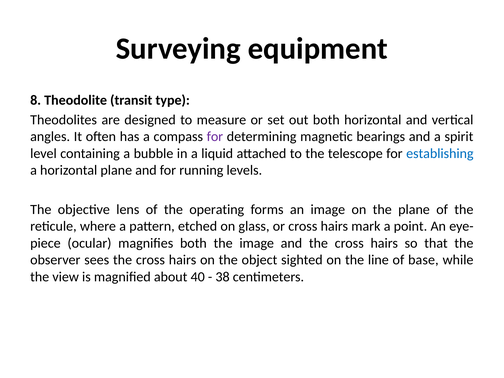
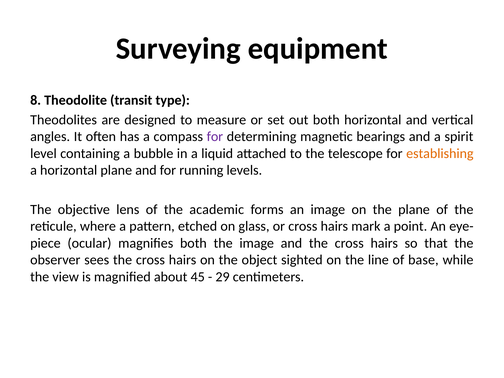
establishing colour: blue -> orange
operating: operating -> academic
40: 40 -> 45
38: 38 -> 29
